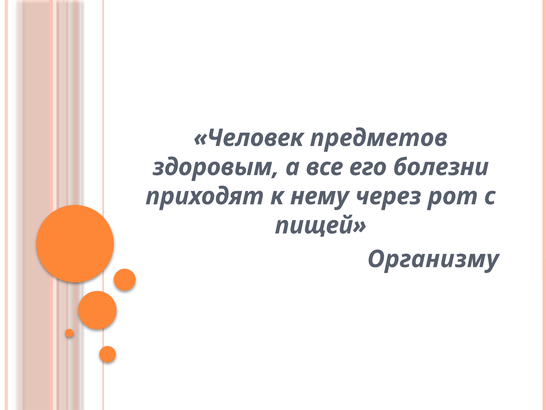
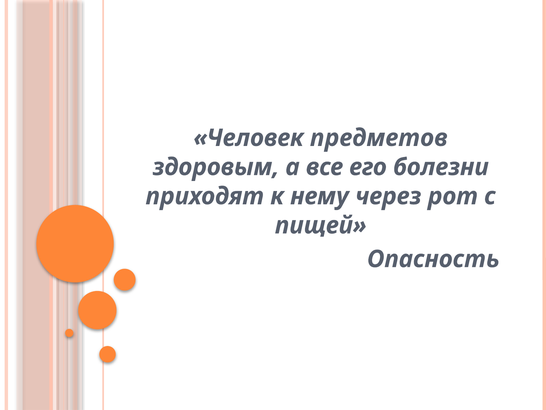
Организму: Организму -> Опасность
